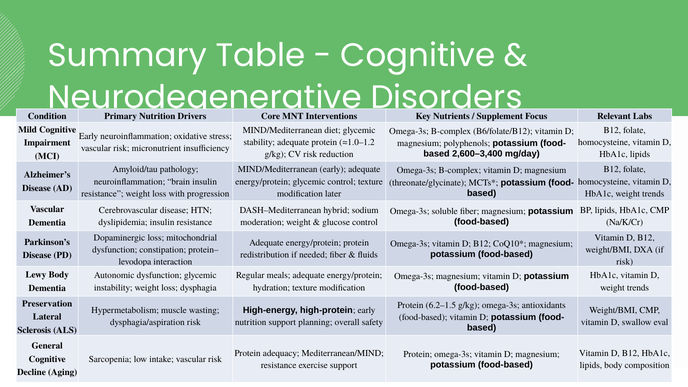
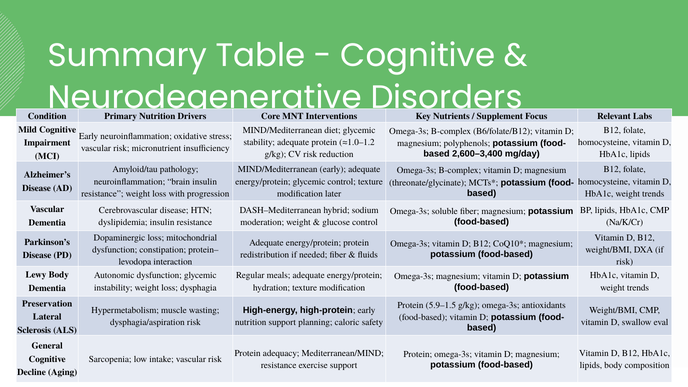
6.2–1.5: 6.2–1.5 -> 5.9–1.5
overall: overall -> caloric
